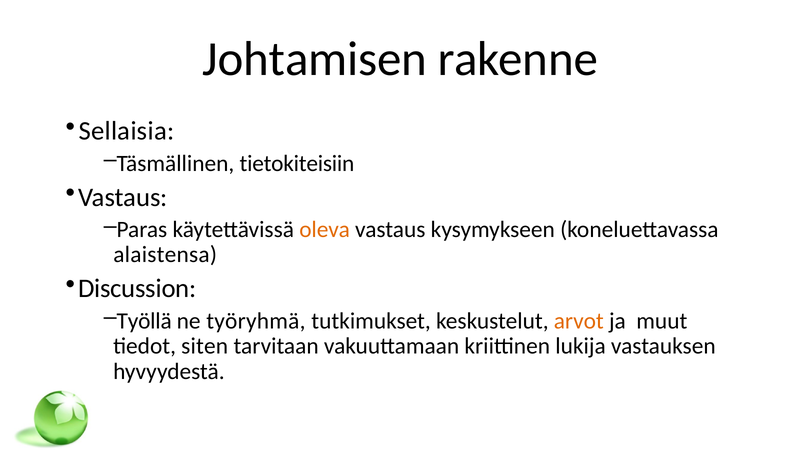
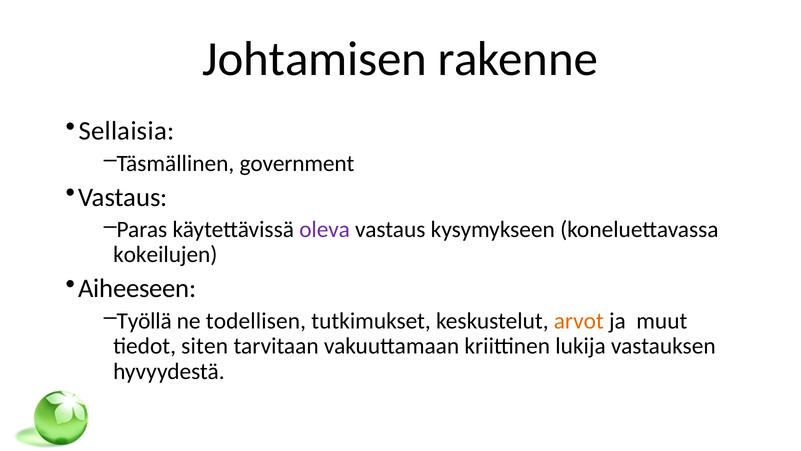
tietokiteisiin: tietokiteisiin -> government
oleva colour: orange -> purple
alaistensa: alaistensa -> kokeilujen
Discussion: Discussion -> Aiheeseen
työryhmä: työryhmä -> todellisen
